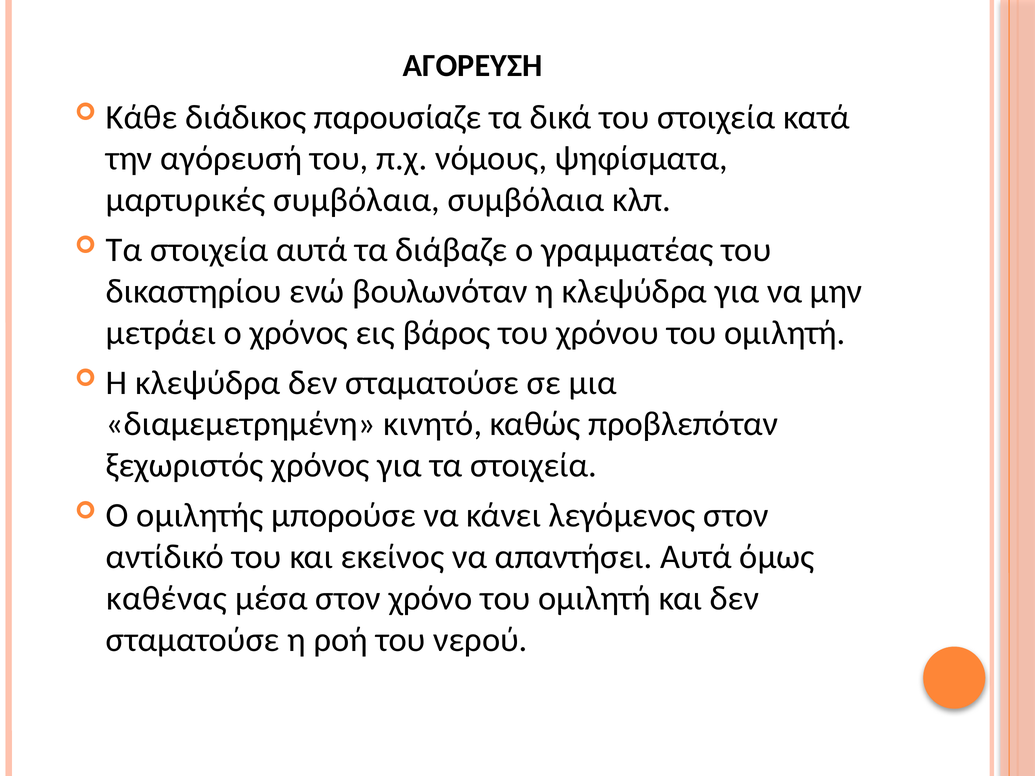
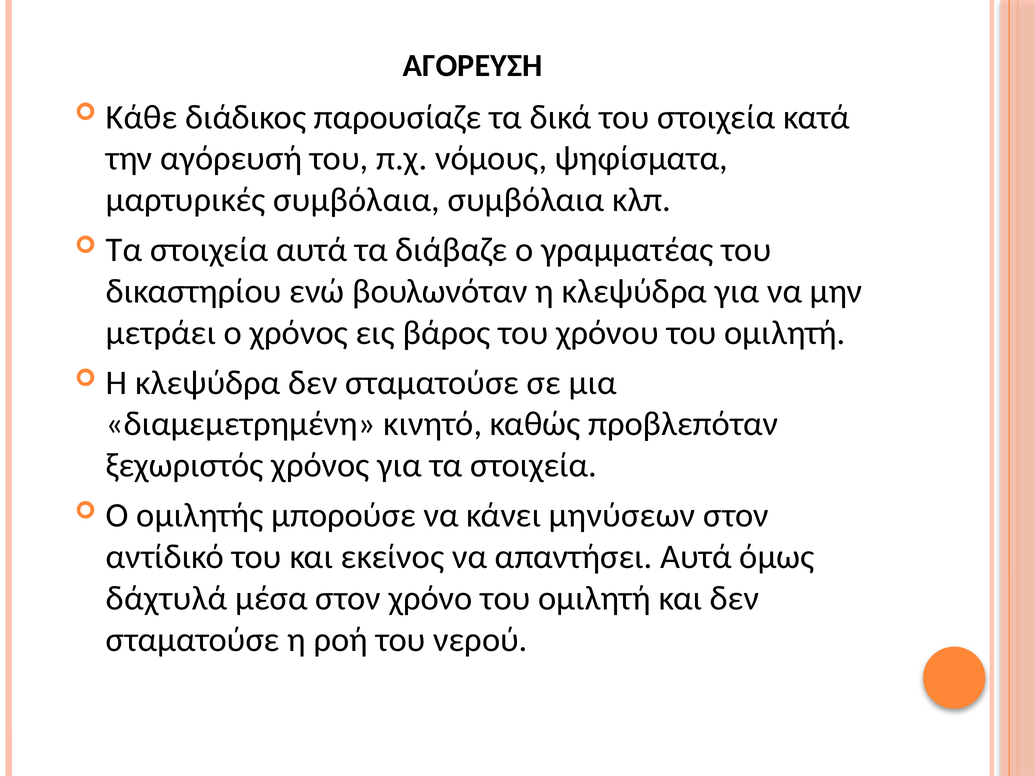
λεγόμενος: λεγόμενος -> μηνύσεων
καθένας: καθένας -> δάχτυλά
